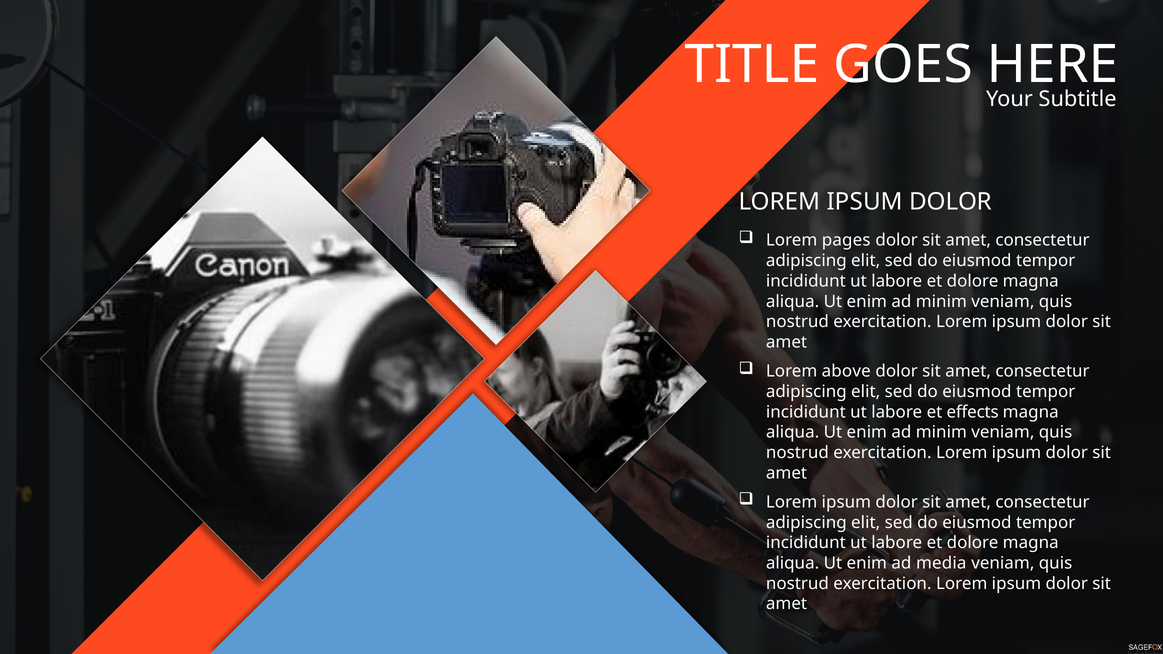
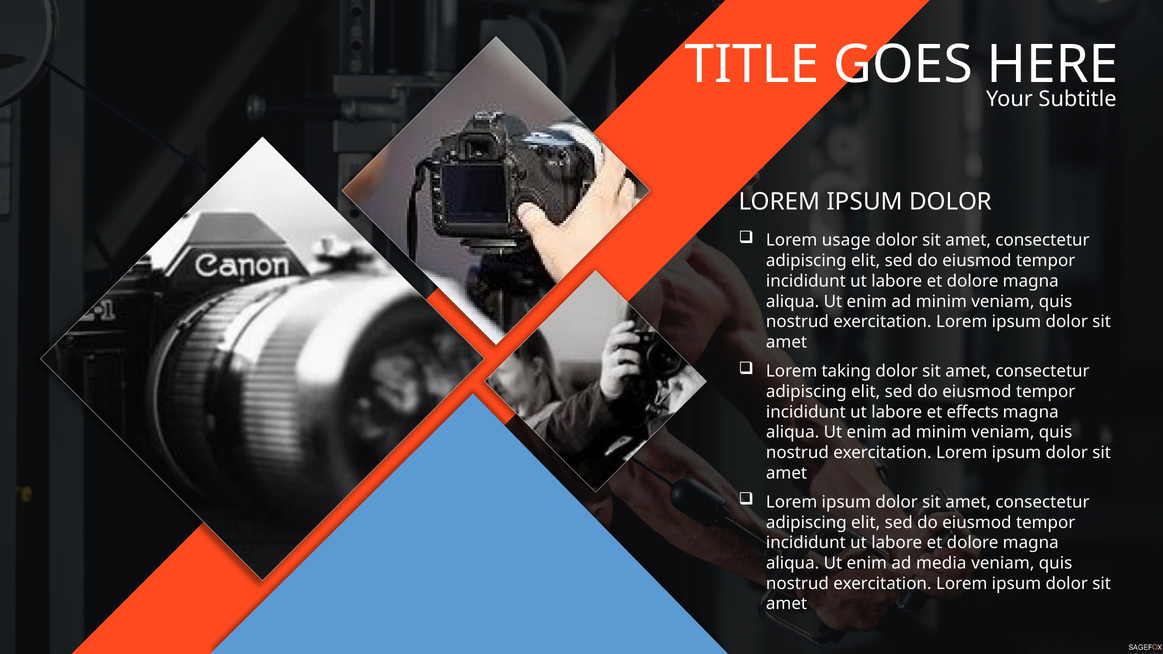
pages: pages -> usage
above: above -> taking
